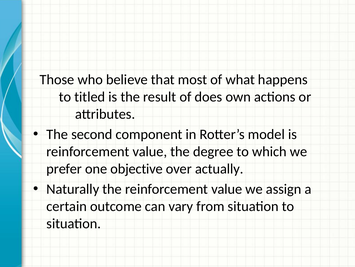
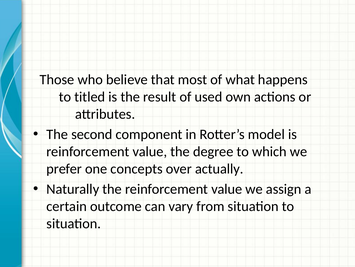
does: does -> used
objective: objective -> concepts
